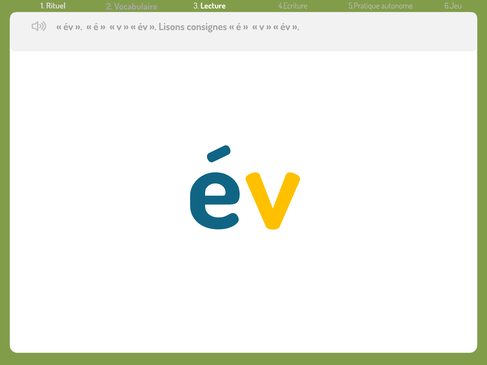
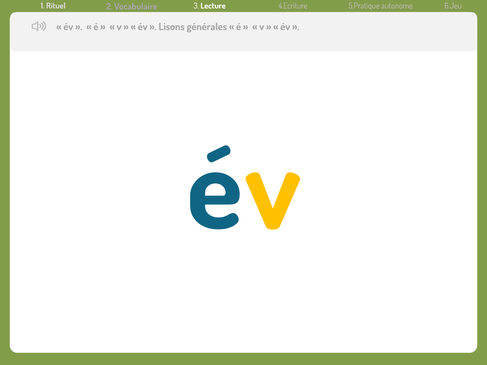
consignes: consignes -> générales
